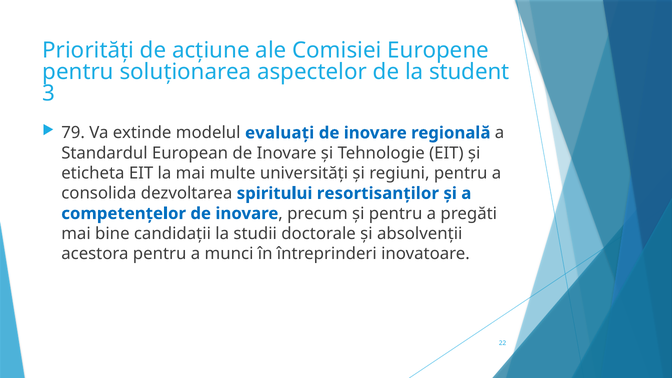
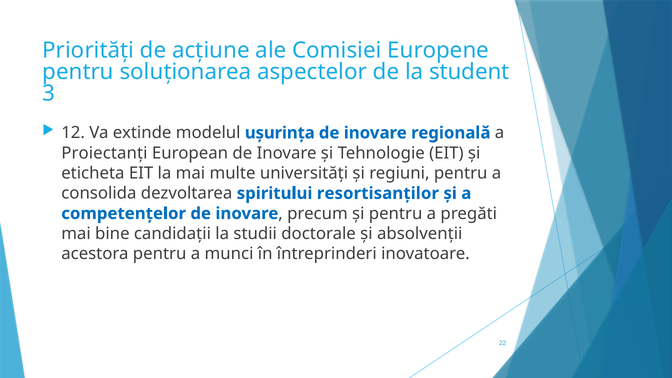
79: 79 -> 12
evaluați: evaluați -> ușurința
Standardul: Standardul -> Proiectanți
